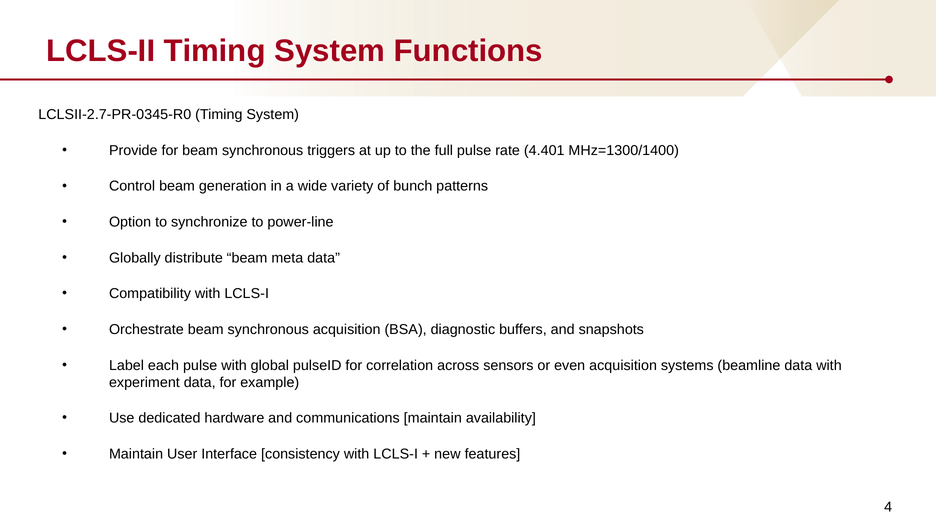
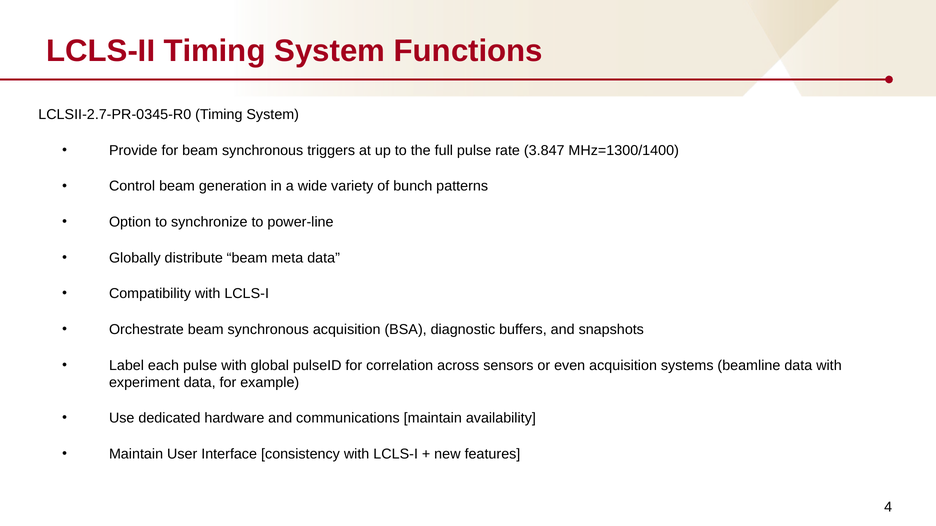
4.401: 4.401 -> 3.847
